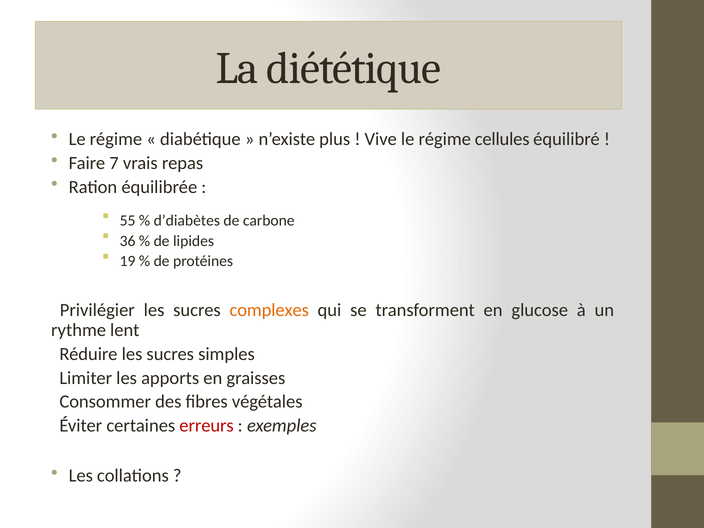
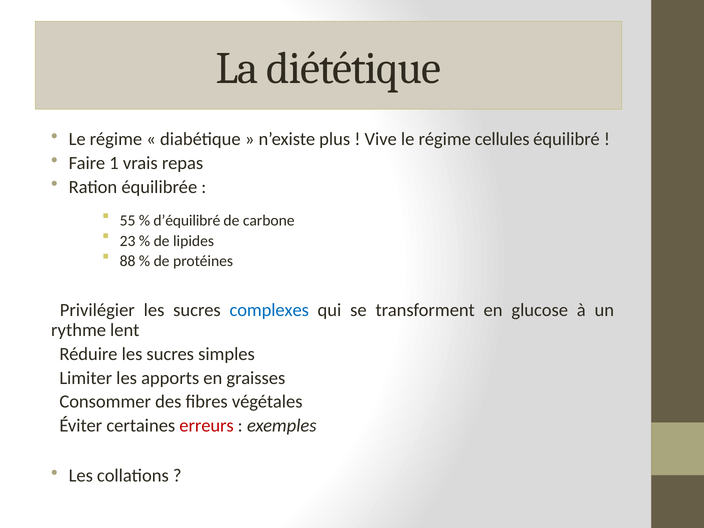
7: 7 -> 1
d’diabètes: d’diabètes -> d’équilibré
36: 36 -> 23
19: 19 -> 88
complexes colour: orange -> blue
